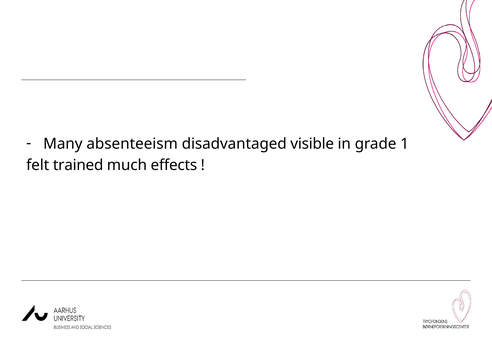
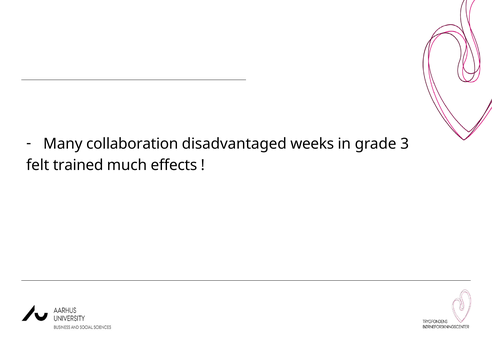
absenteeism: absenteeism -> collaboration
visible: visible -> weeks
1: 1 -> 3
